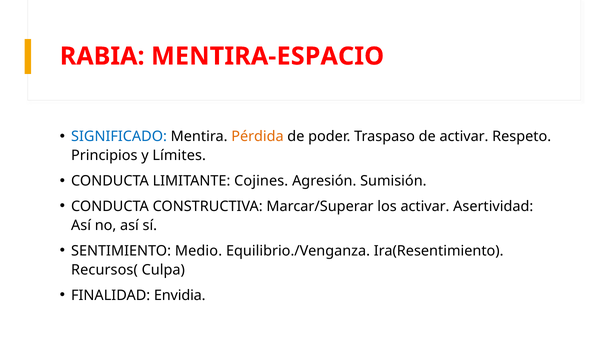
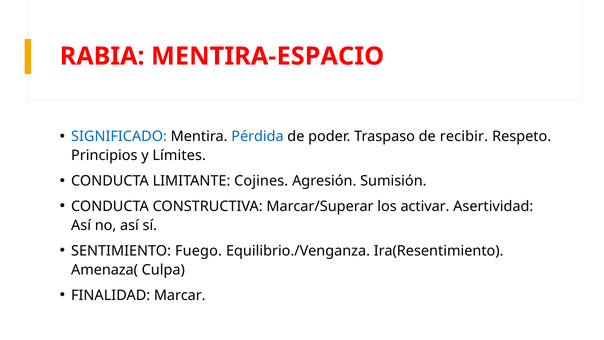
Pérdida colour: orange -> blue
de activar: activar -> recibir
Medio: Medio -> Fuego
Recursos(: Recursos( -> Amenaza(
Envidia: Envidia -> Marcar
